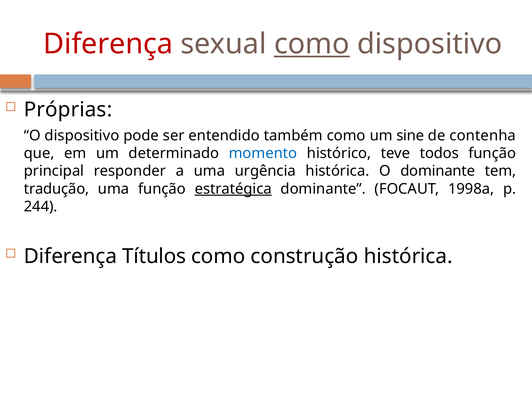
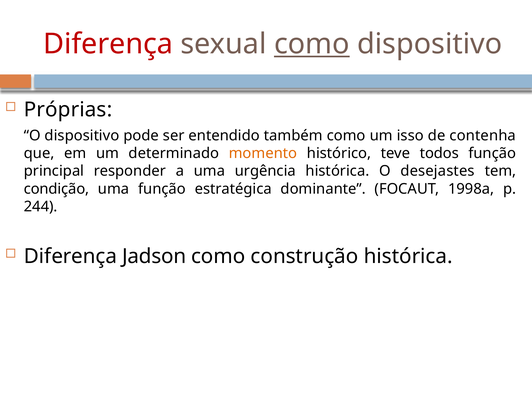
sine: sine -> isso
momento colour: blue -> orange
O dominante: dominante -> desejastes
tradução: tradução -> condição
estratégica underline: present -> none
Títulos: Títulos -> Jadson
